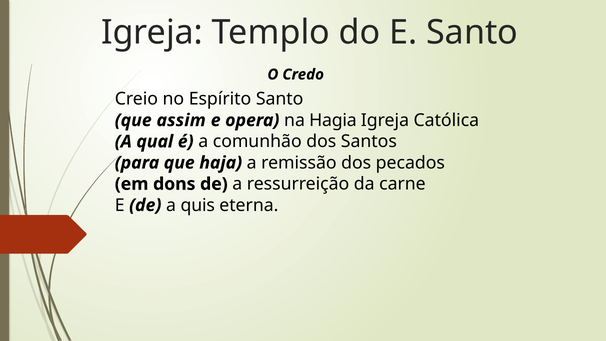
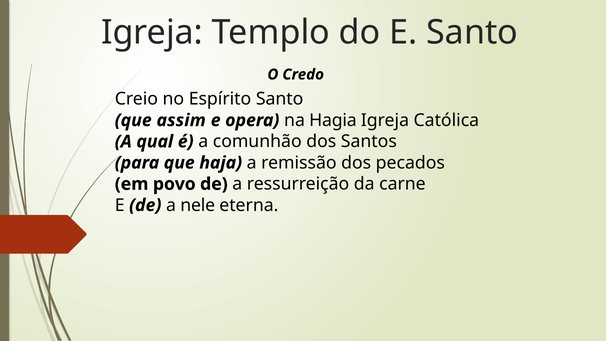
dons: dons -> povo
quis: quis -> nele
